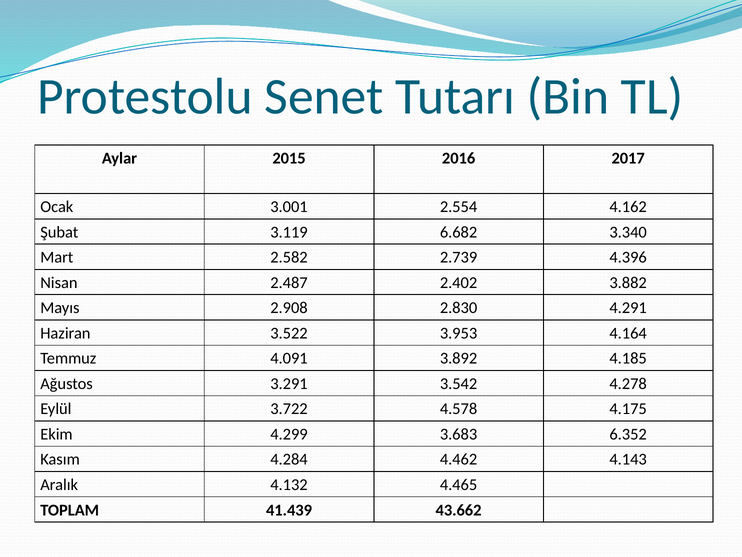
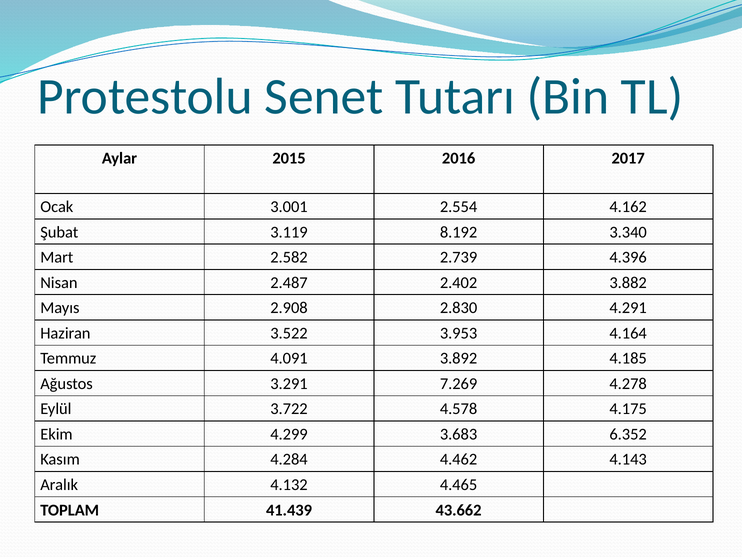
6.682: 6.682 -> 8.192
3.542: 3.542 -> 7.269
